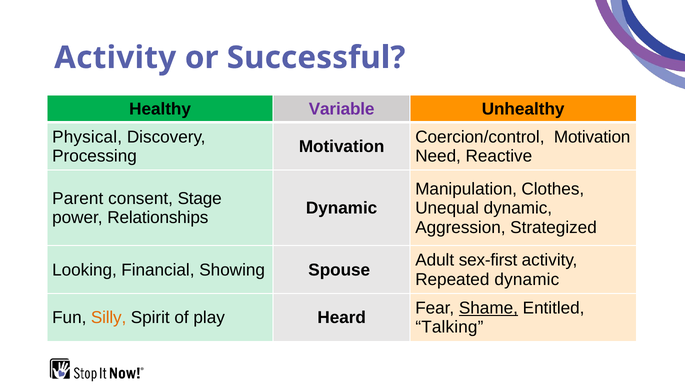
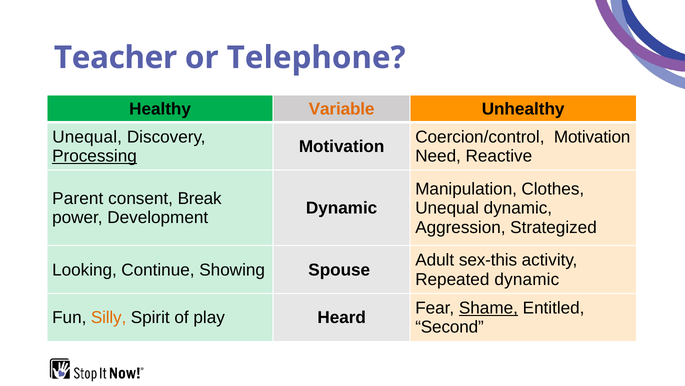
Activity at (115, 58): Activity -> Teacher
Successful: Successful -> Telephone
Variable colour: purple -> orange
Physical at (87, 137): Physical -> Unequal
Processing underline: none -> present
Stage: Stage -> Break
Relationships: Relationships -> Development
sex-first: sex-first -> sex-this
Financial: Financial -> Continue
Talking: Talking -> Second
